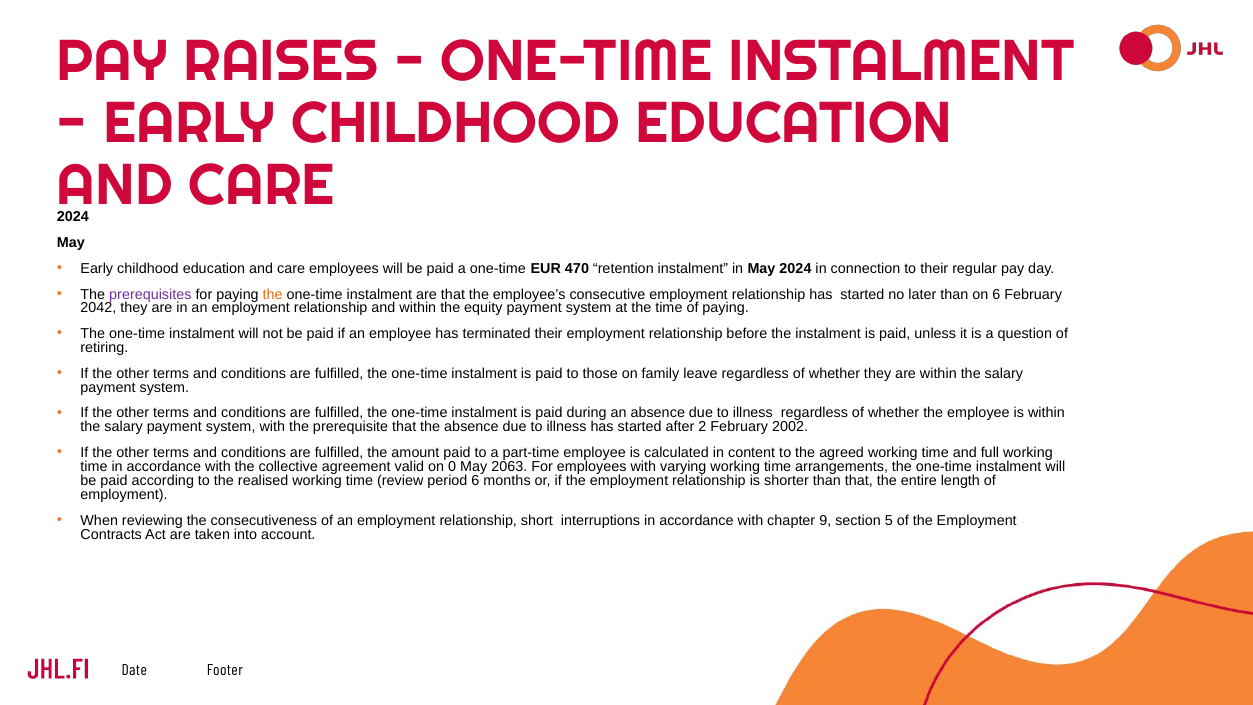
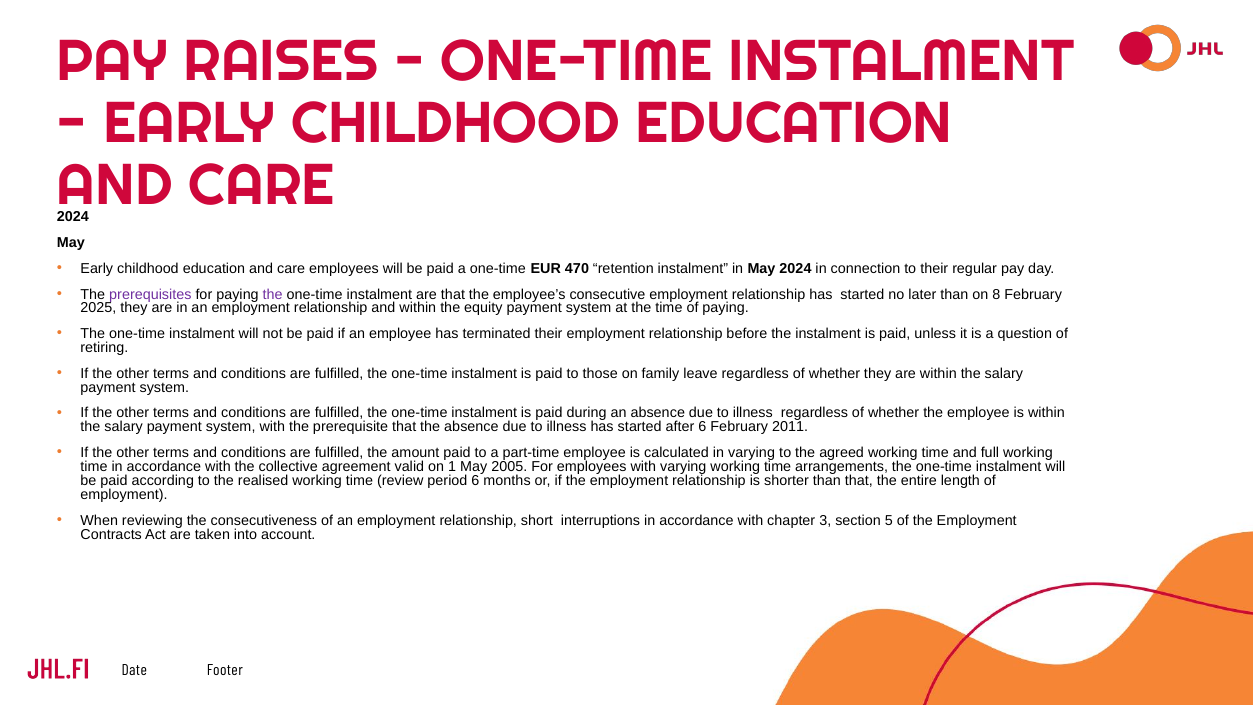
the at (273, 294) colour: orange -> purple
on 6: 6 -> 8
2042: 2042 -> 2025
after 2: 2 -> 6
2002: 2002 -> 2011
in content: content -> varying
0: 0 -> 1
2063: 2063 -> 2005
9: 9 -> 3
